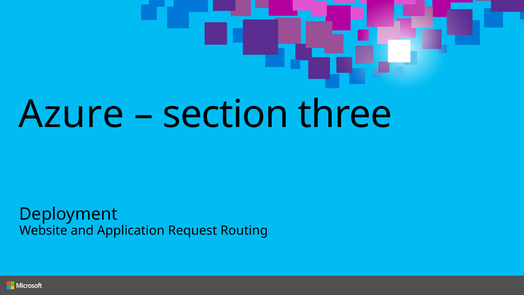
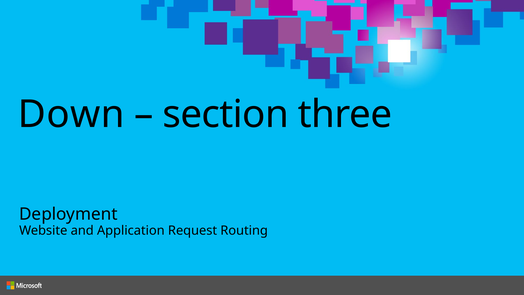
Azure: Azure -> Down
